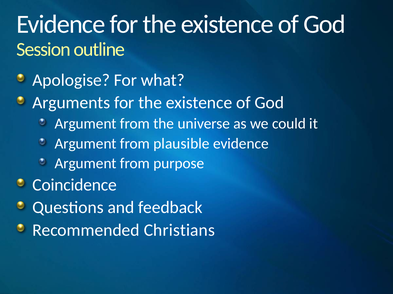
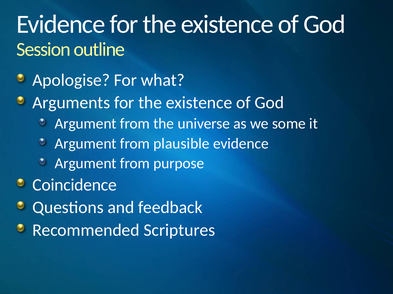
could: could -> some
Christians: Christians -> Scriptures
